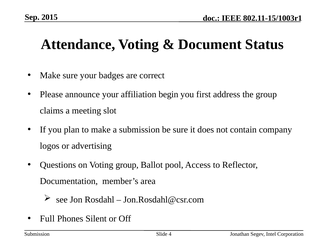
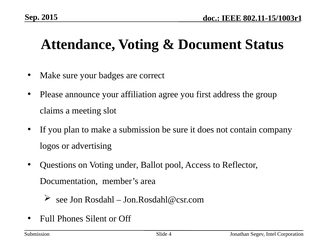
begin: begin -> agree
Voting group: group -> under
